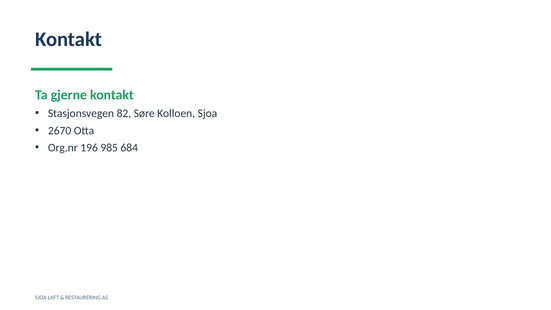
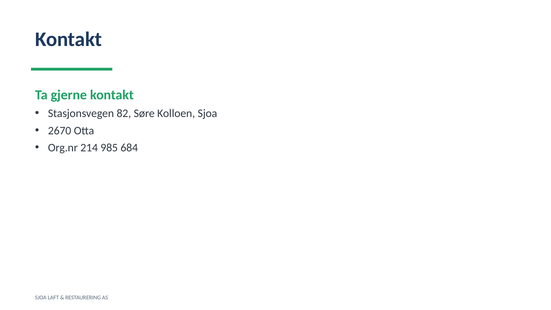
196: 196 -> 214
